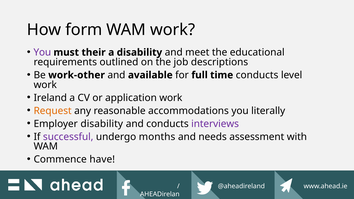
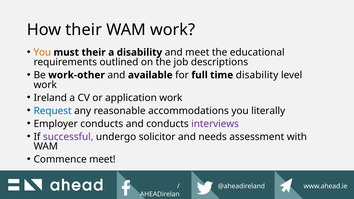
How form: form -> their
You at (42, 52) colour: purple -> orange
time conducts: conducts -> disability
Request colour: orange -> blue
Employer disability: disability -> conducts
months: months -> solicitor
Commence have: have -> meet
